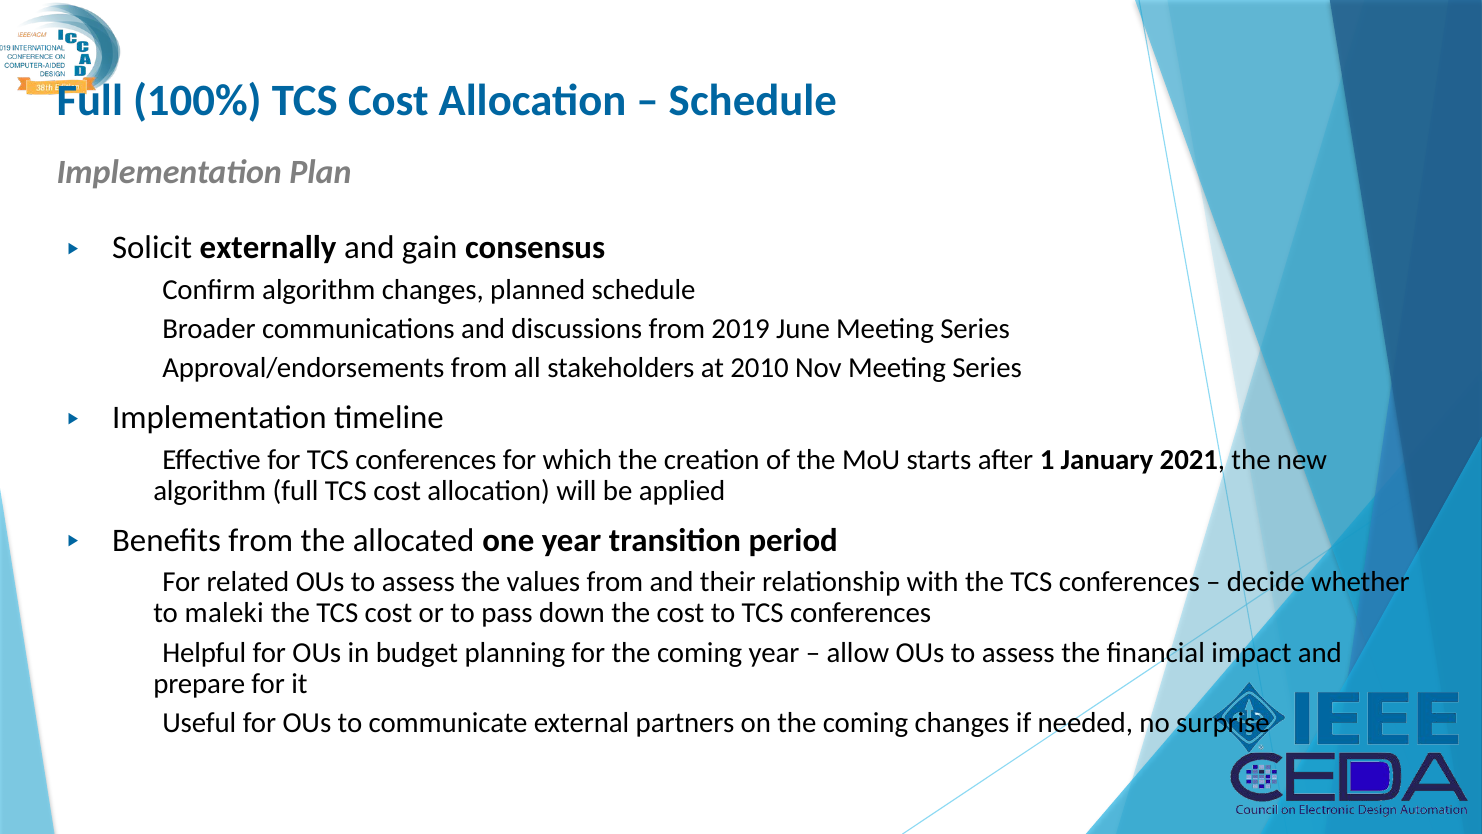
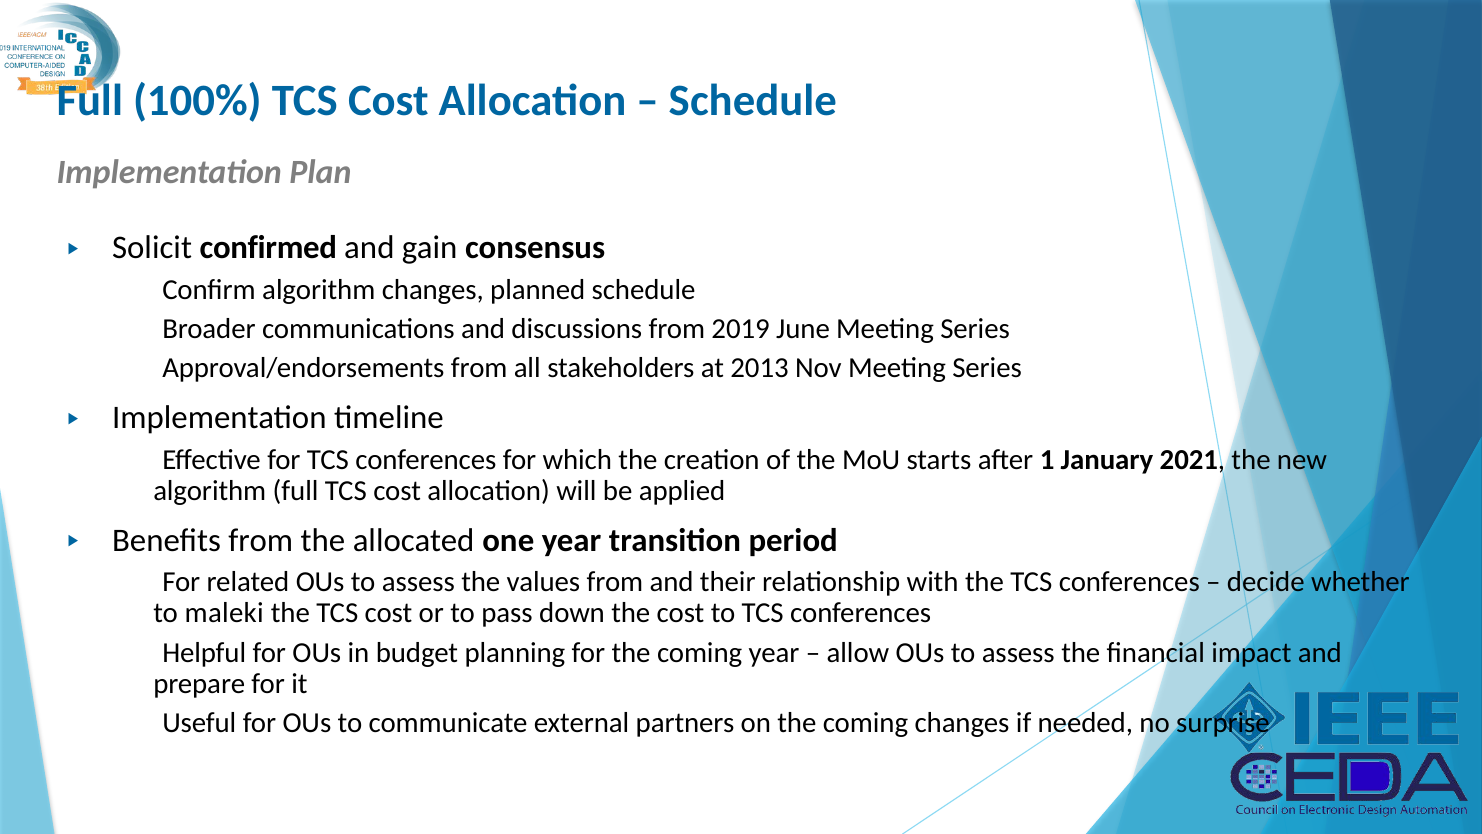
externally: externally -> confirmed
2010: 2010 -> 2013
